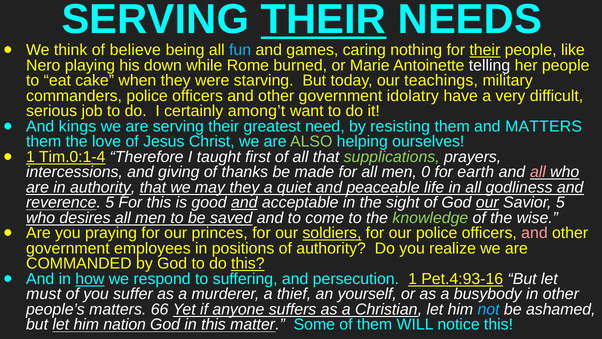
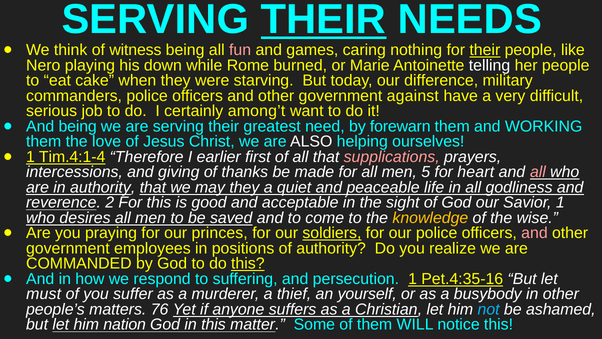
believe: believe -> witness
fun colour: light blue -> pink
teachings: teachings -> difference
idolatry: idolatry -> against
And kings: kings -> being
resisting: resisting -> forewarn
and MATTERS: MATTERS -> WORKING
ALSO colour: light green -> white
Tim.0:1-4: Tim.0:1-4 -> Tim.4:1-4
taught: taught -> earlier
supplications colour: light green -> pink
0: 0 -> 5
earth: earth -> heart
reverence 5: 5 -> 2
and at (244, 202) underline: present -> none
our at (487, 202) underline: present -> none
Savior 5: 5 -> 1
knowledge colour: light green -> yellow
how underline: present -> none
Pet.4:93-16: Pet.4:93-16 -> Pet.4:35-16
66: 66 -> 76
